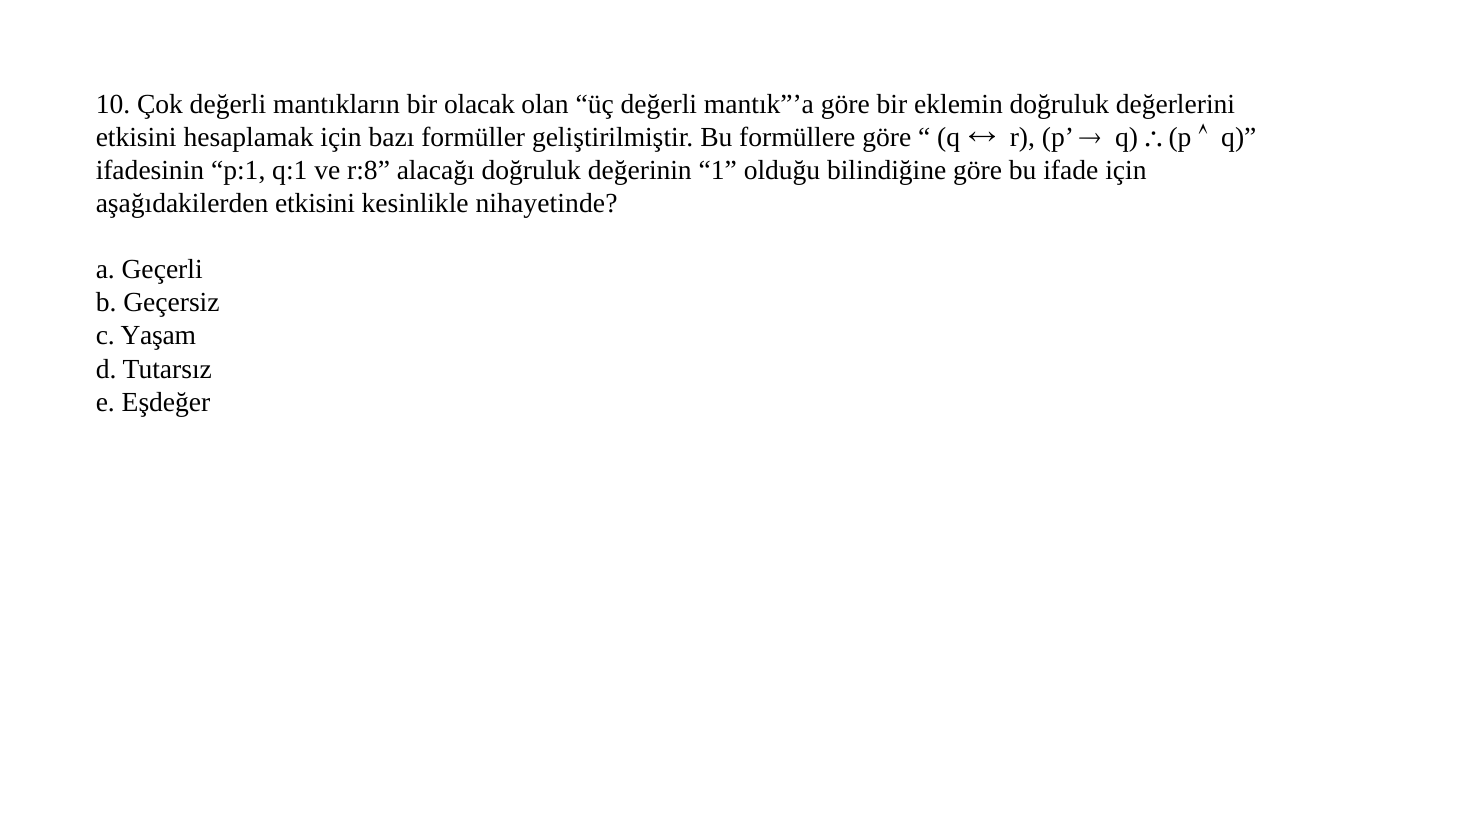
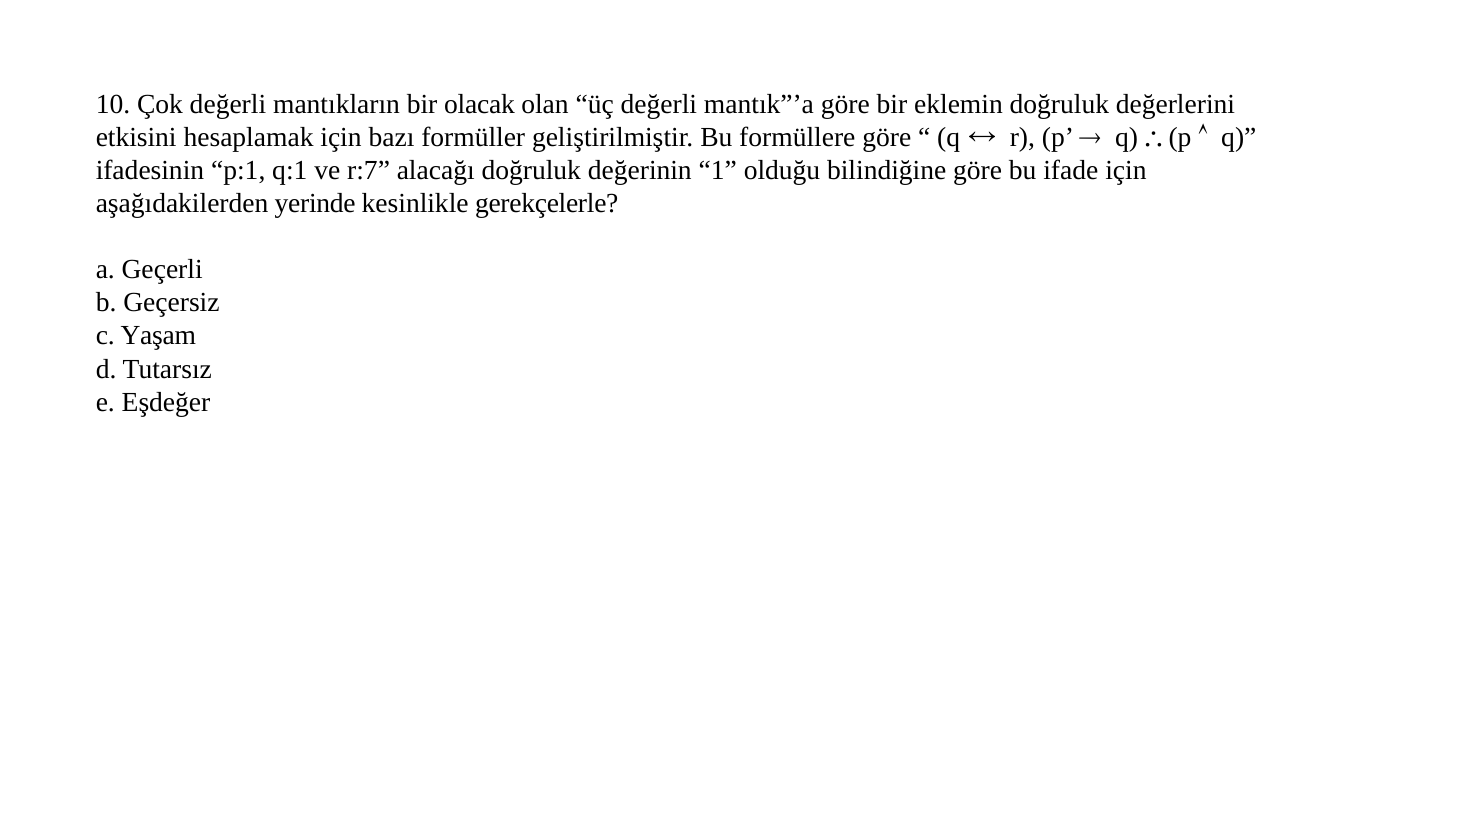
r:8: r:8 -> r:7
aşağıdakilerden etkisini: etkisini -> yerinde
nihayetinde: nihayetinde -> gerekçelerle
